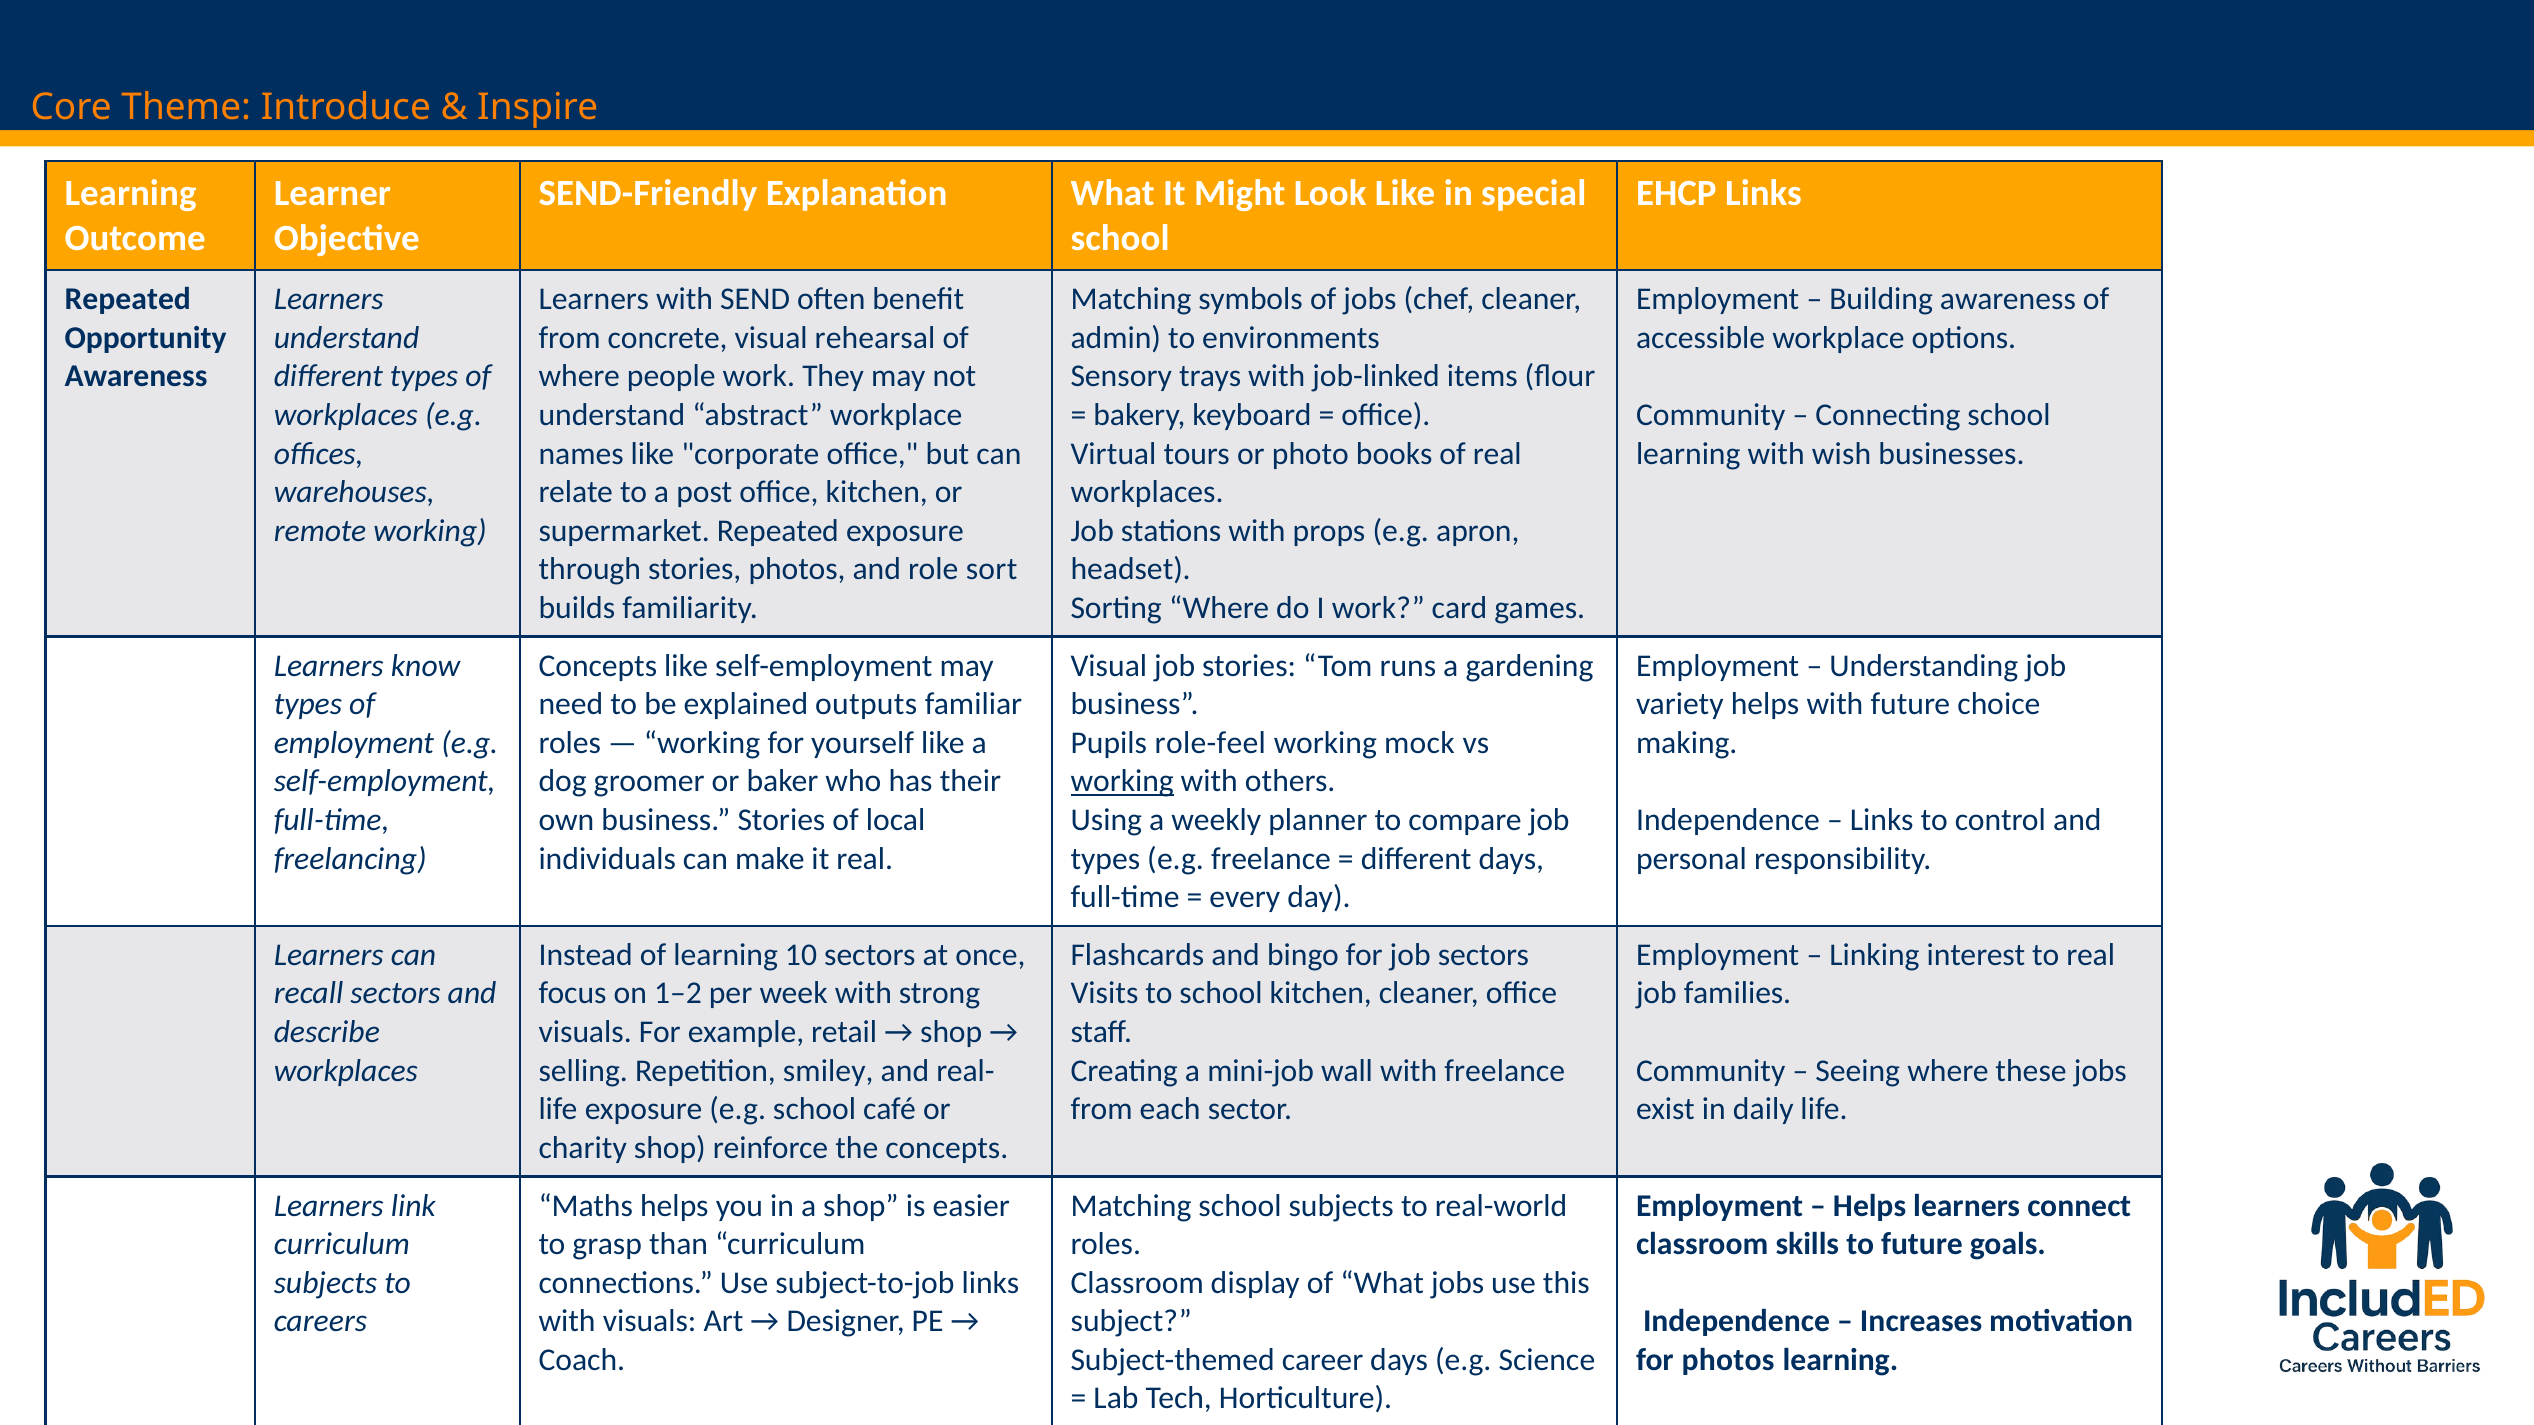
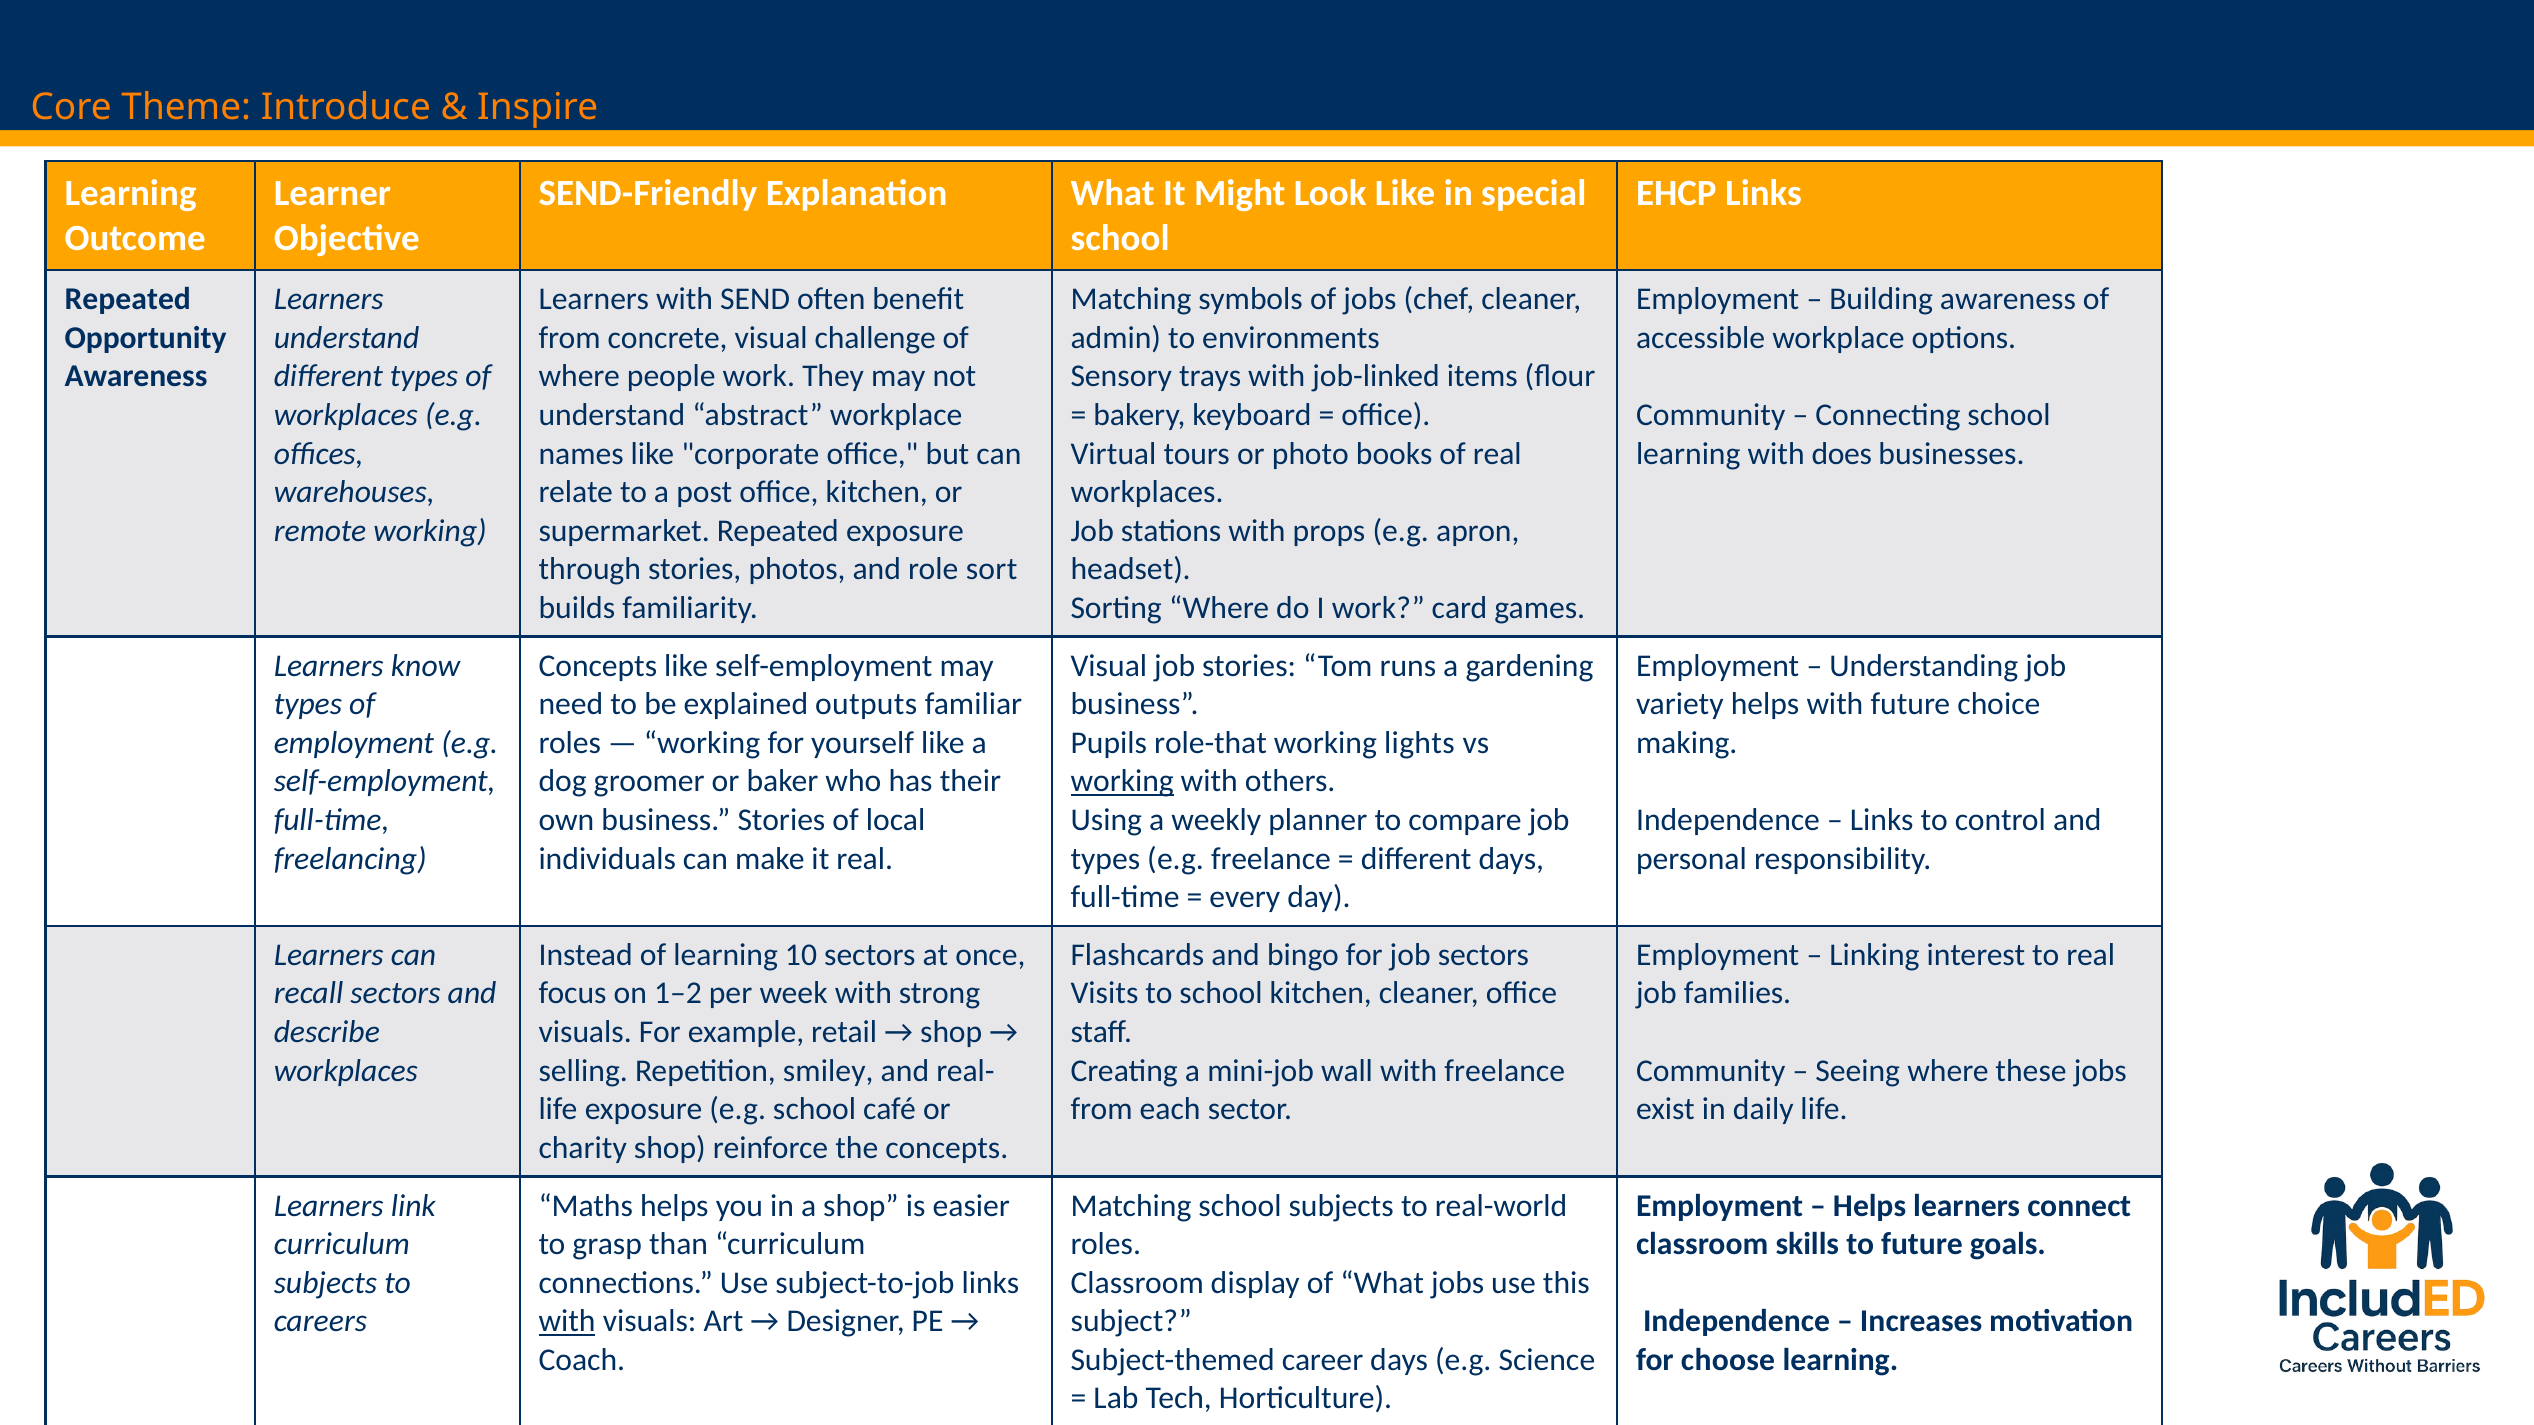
rehearsal: rehearsal -> challenge
wish: wish -> does
role-feel: role-feel -> role-that
mock: mock -> lights
with at (567, 1322) underline: none -> present
for photos: photos -> choose
